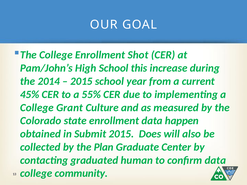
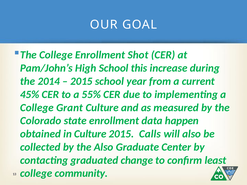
in Submit: Submit -> Culture
Does: Does -> Calls
the Plan: Plan -> Also
human: human -> change
confirm data: data -> least
